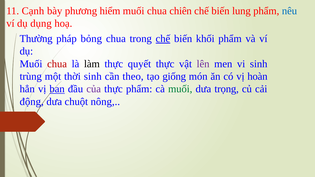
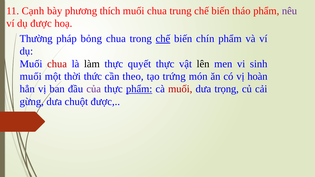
hiểm: hiểm -> thích
chiên: chiên -> trung
lung: lung -> tháo
nêu colour: blue -> purple
dụ dụng: dụng -> được
khối: khối -> chín
lên colour: purple -> black
trùng at (31, 76): trùng -> muối
thời sinh: sinh -> thức
giống: giống -> trứng
ban underline: present -> none
phẩm at (139, 89) underline: none -> present
muối at (180, 89) colour: green -> red
động: động -> gừng
chuột nông: nông -> được
